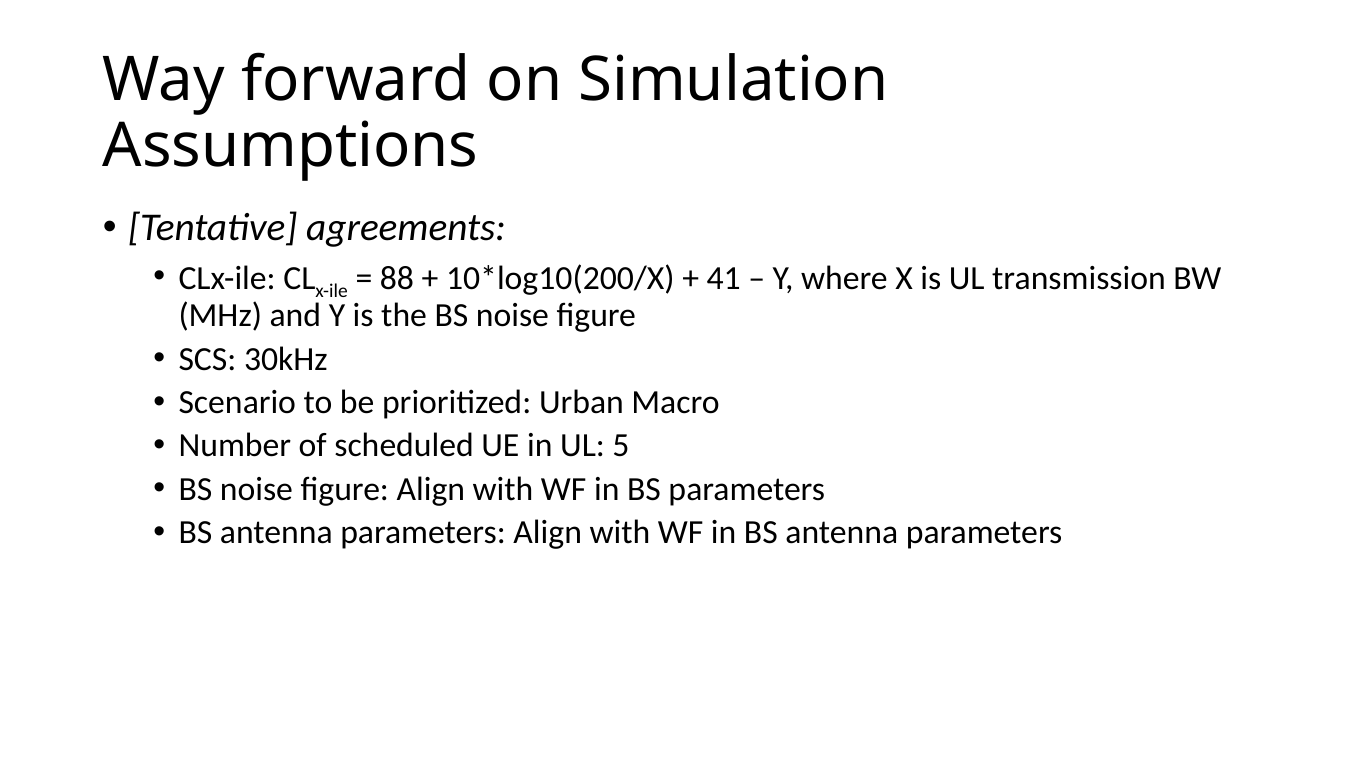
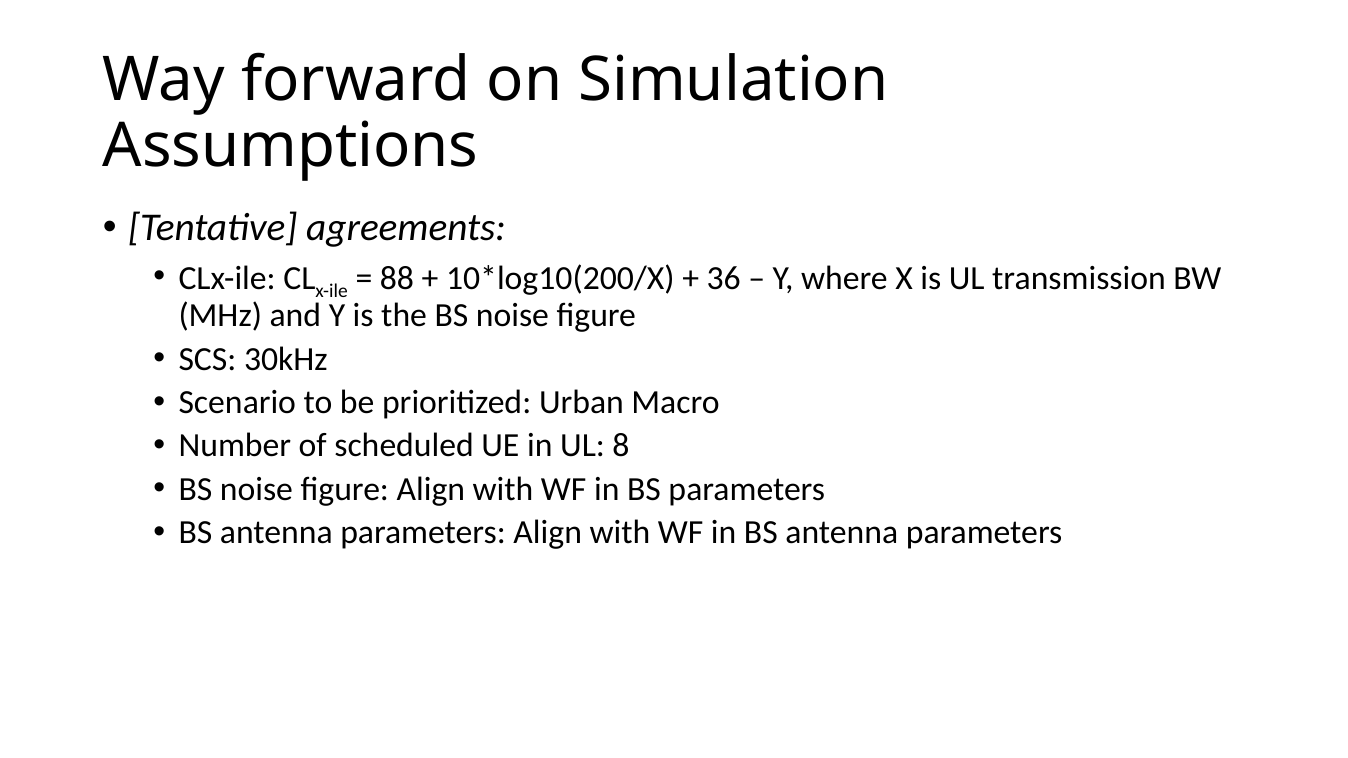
41: 41 -> 36
5: 5 -> 8
